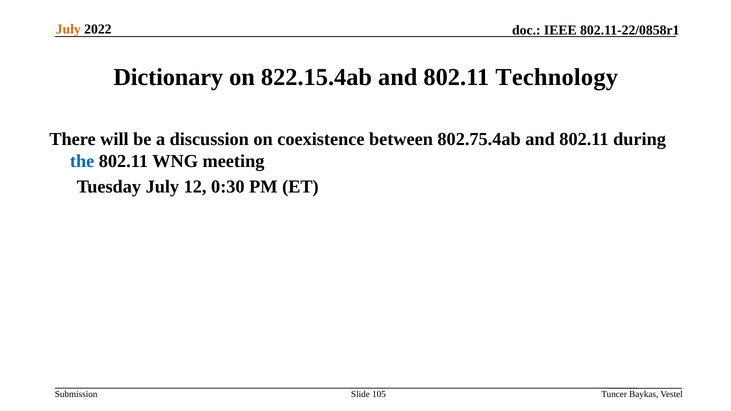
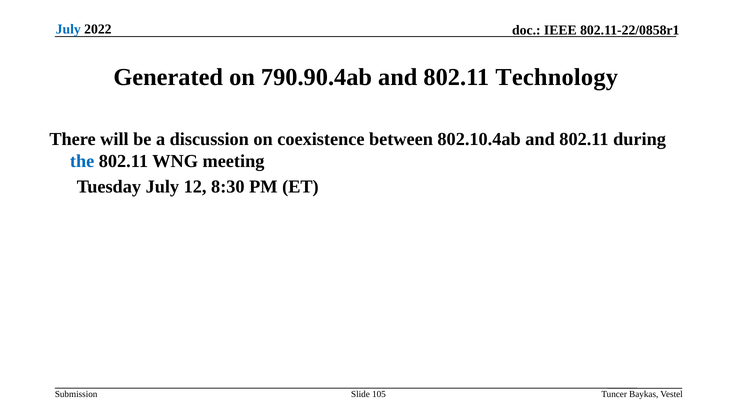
July at (68, 29) colour: orange -> blue
Dictionary: Dictionary -> Generated
822.15.4ab: 822.15.4ab -> 790.90.4ab
802.75.4ab: 802.75.4ab -> 802.10.4ab
0:30: 0:30 -> 8:30
